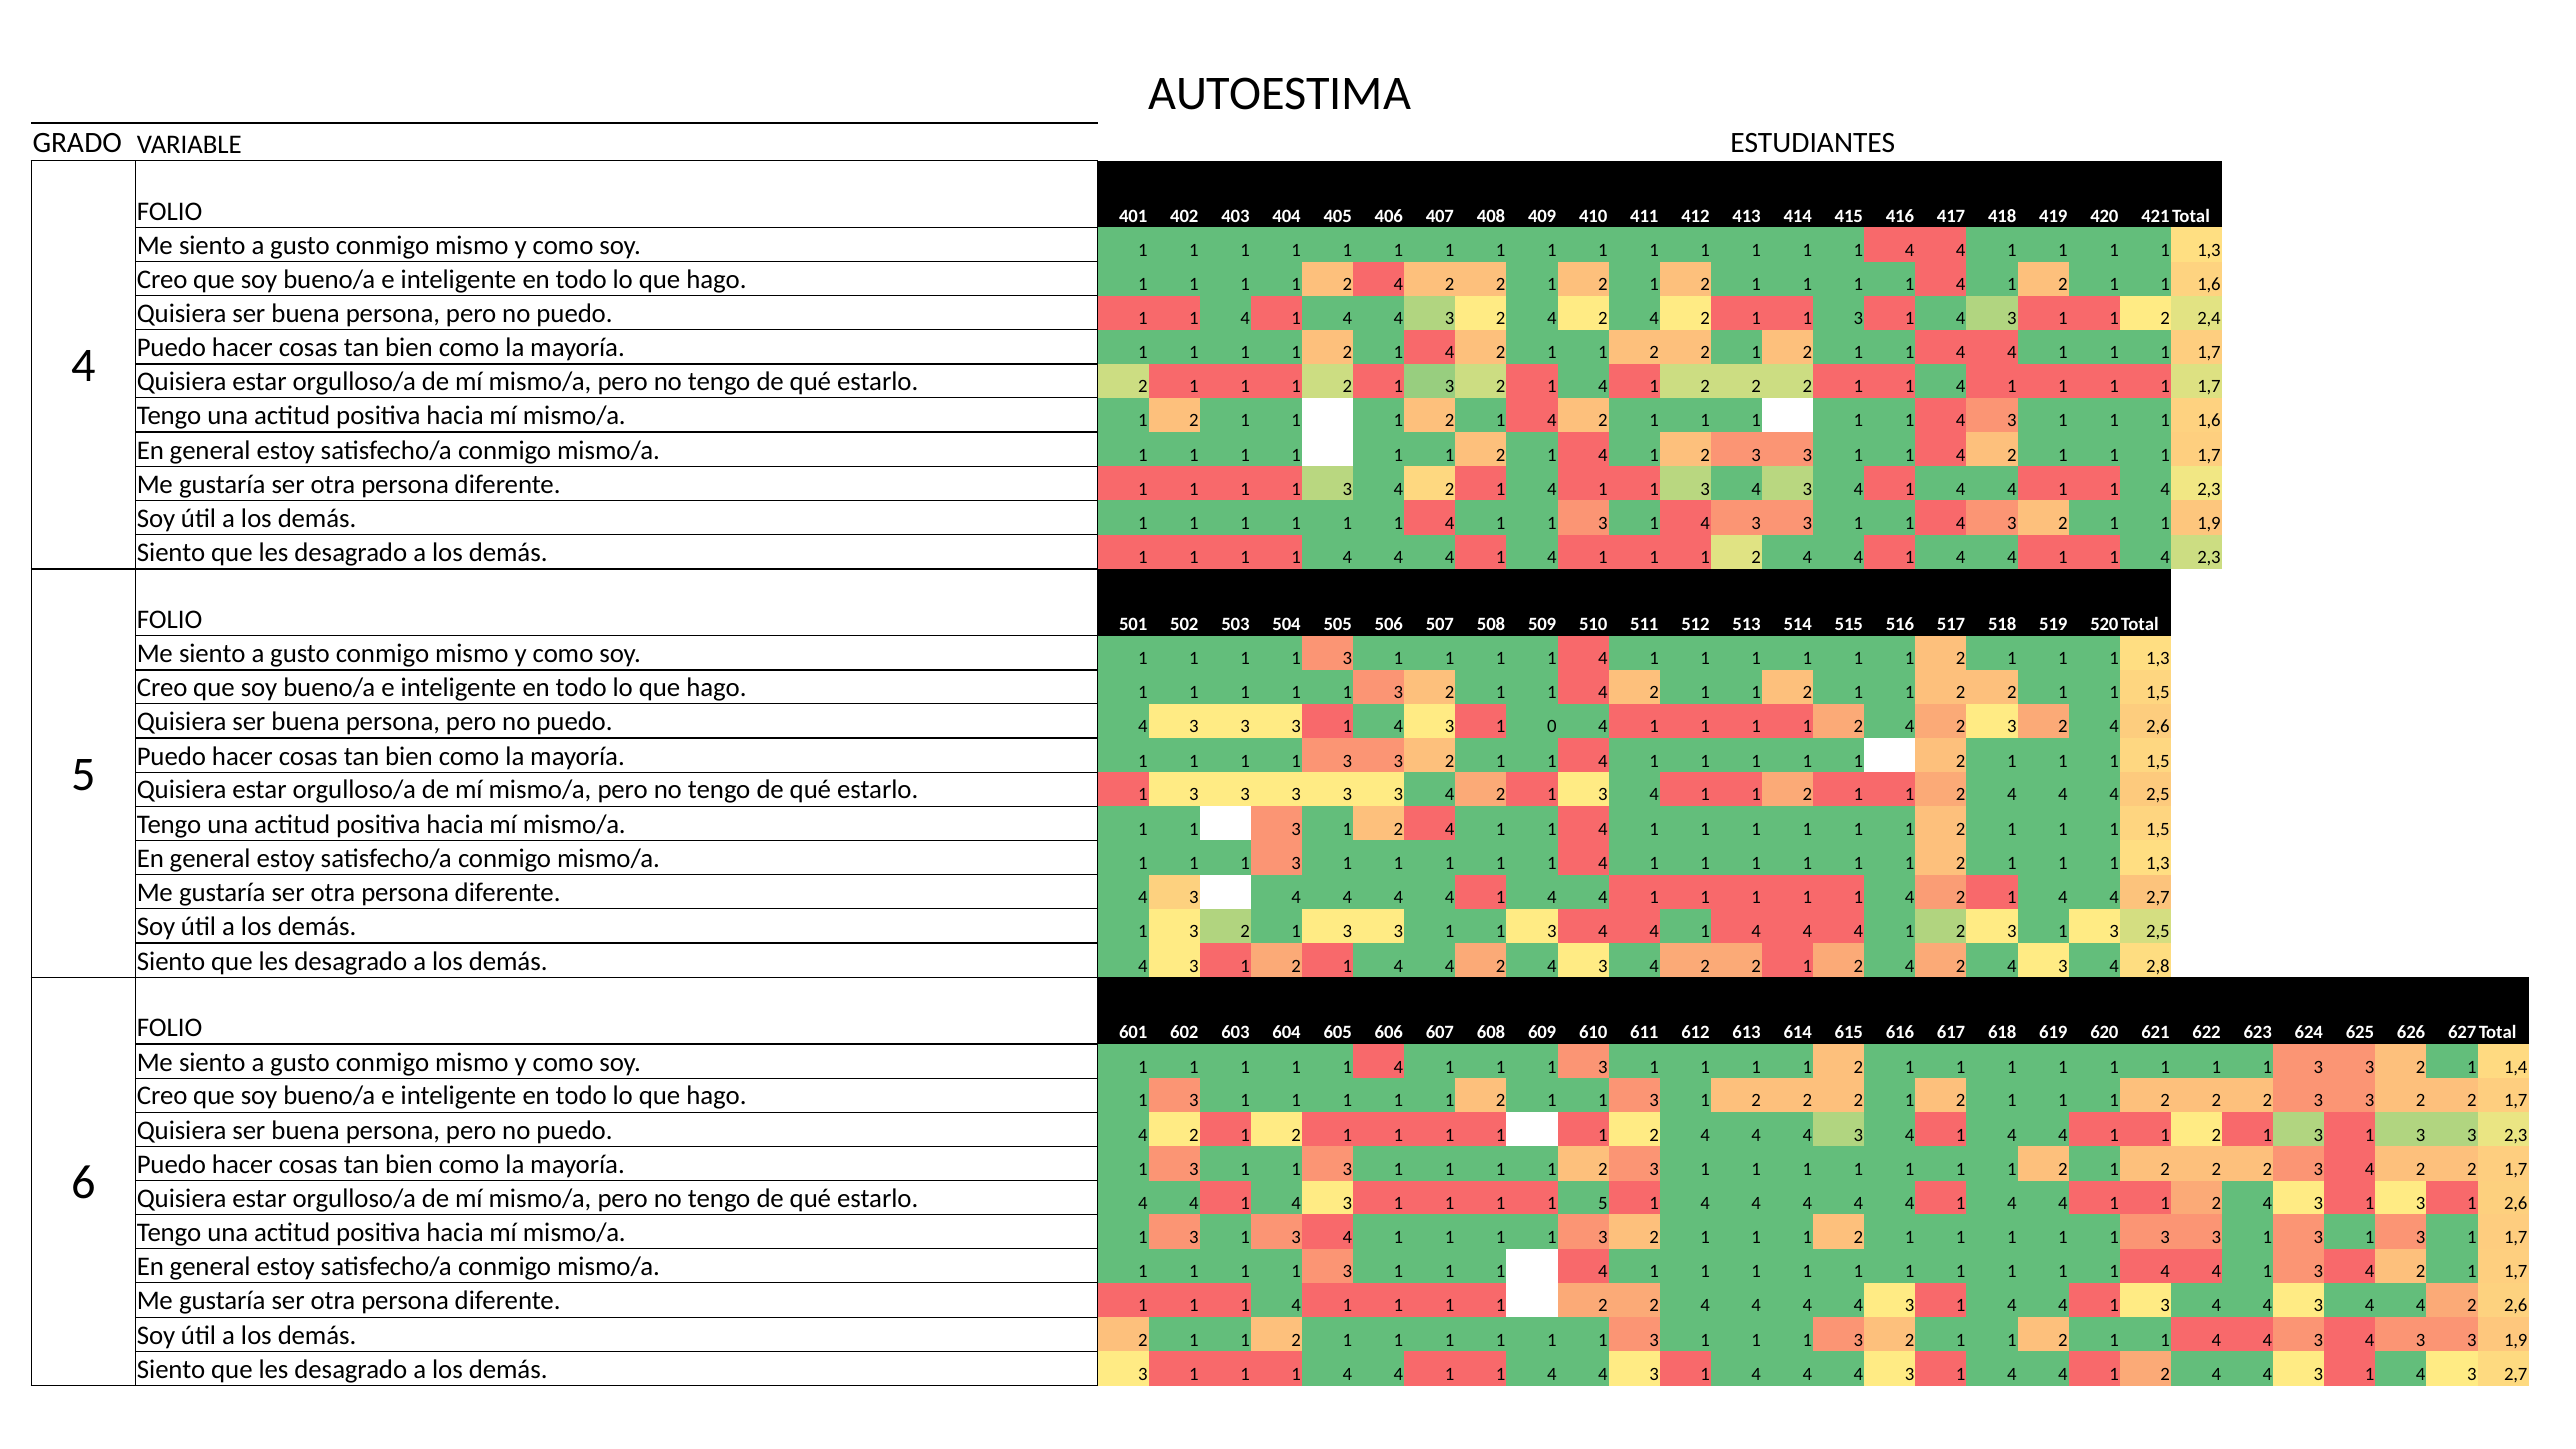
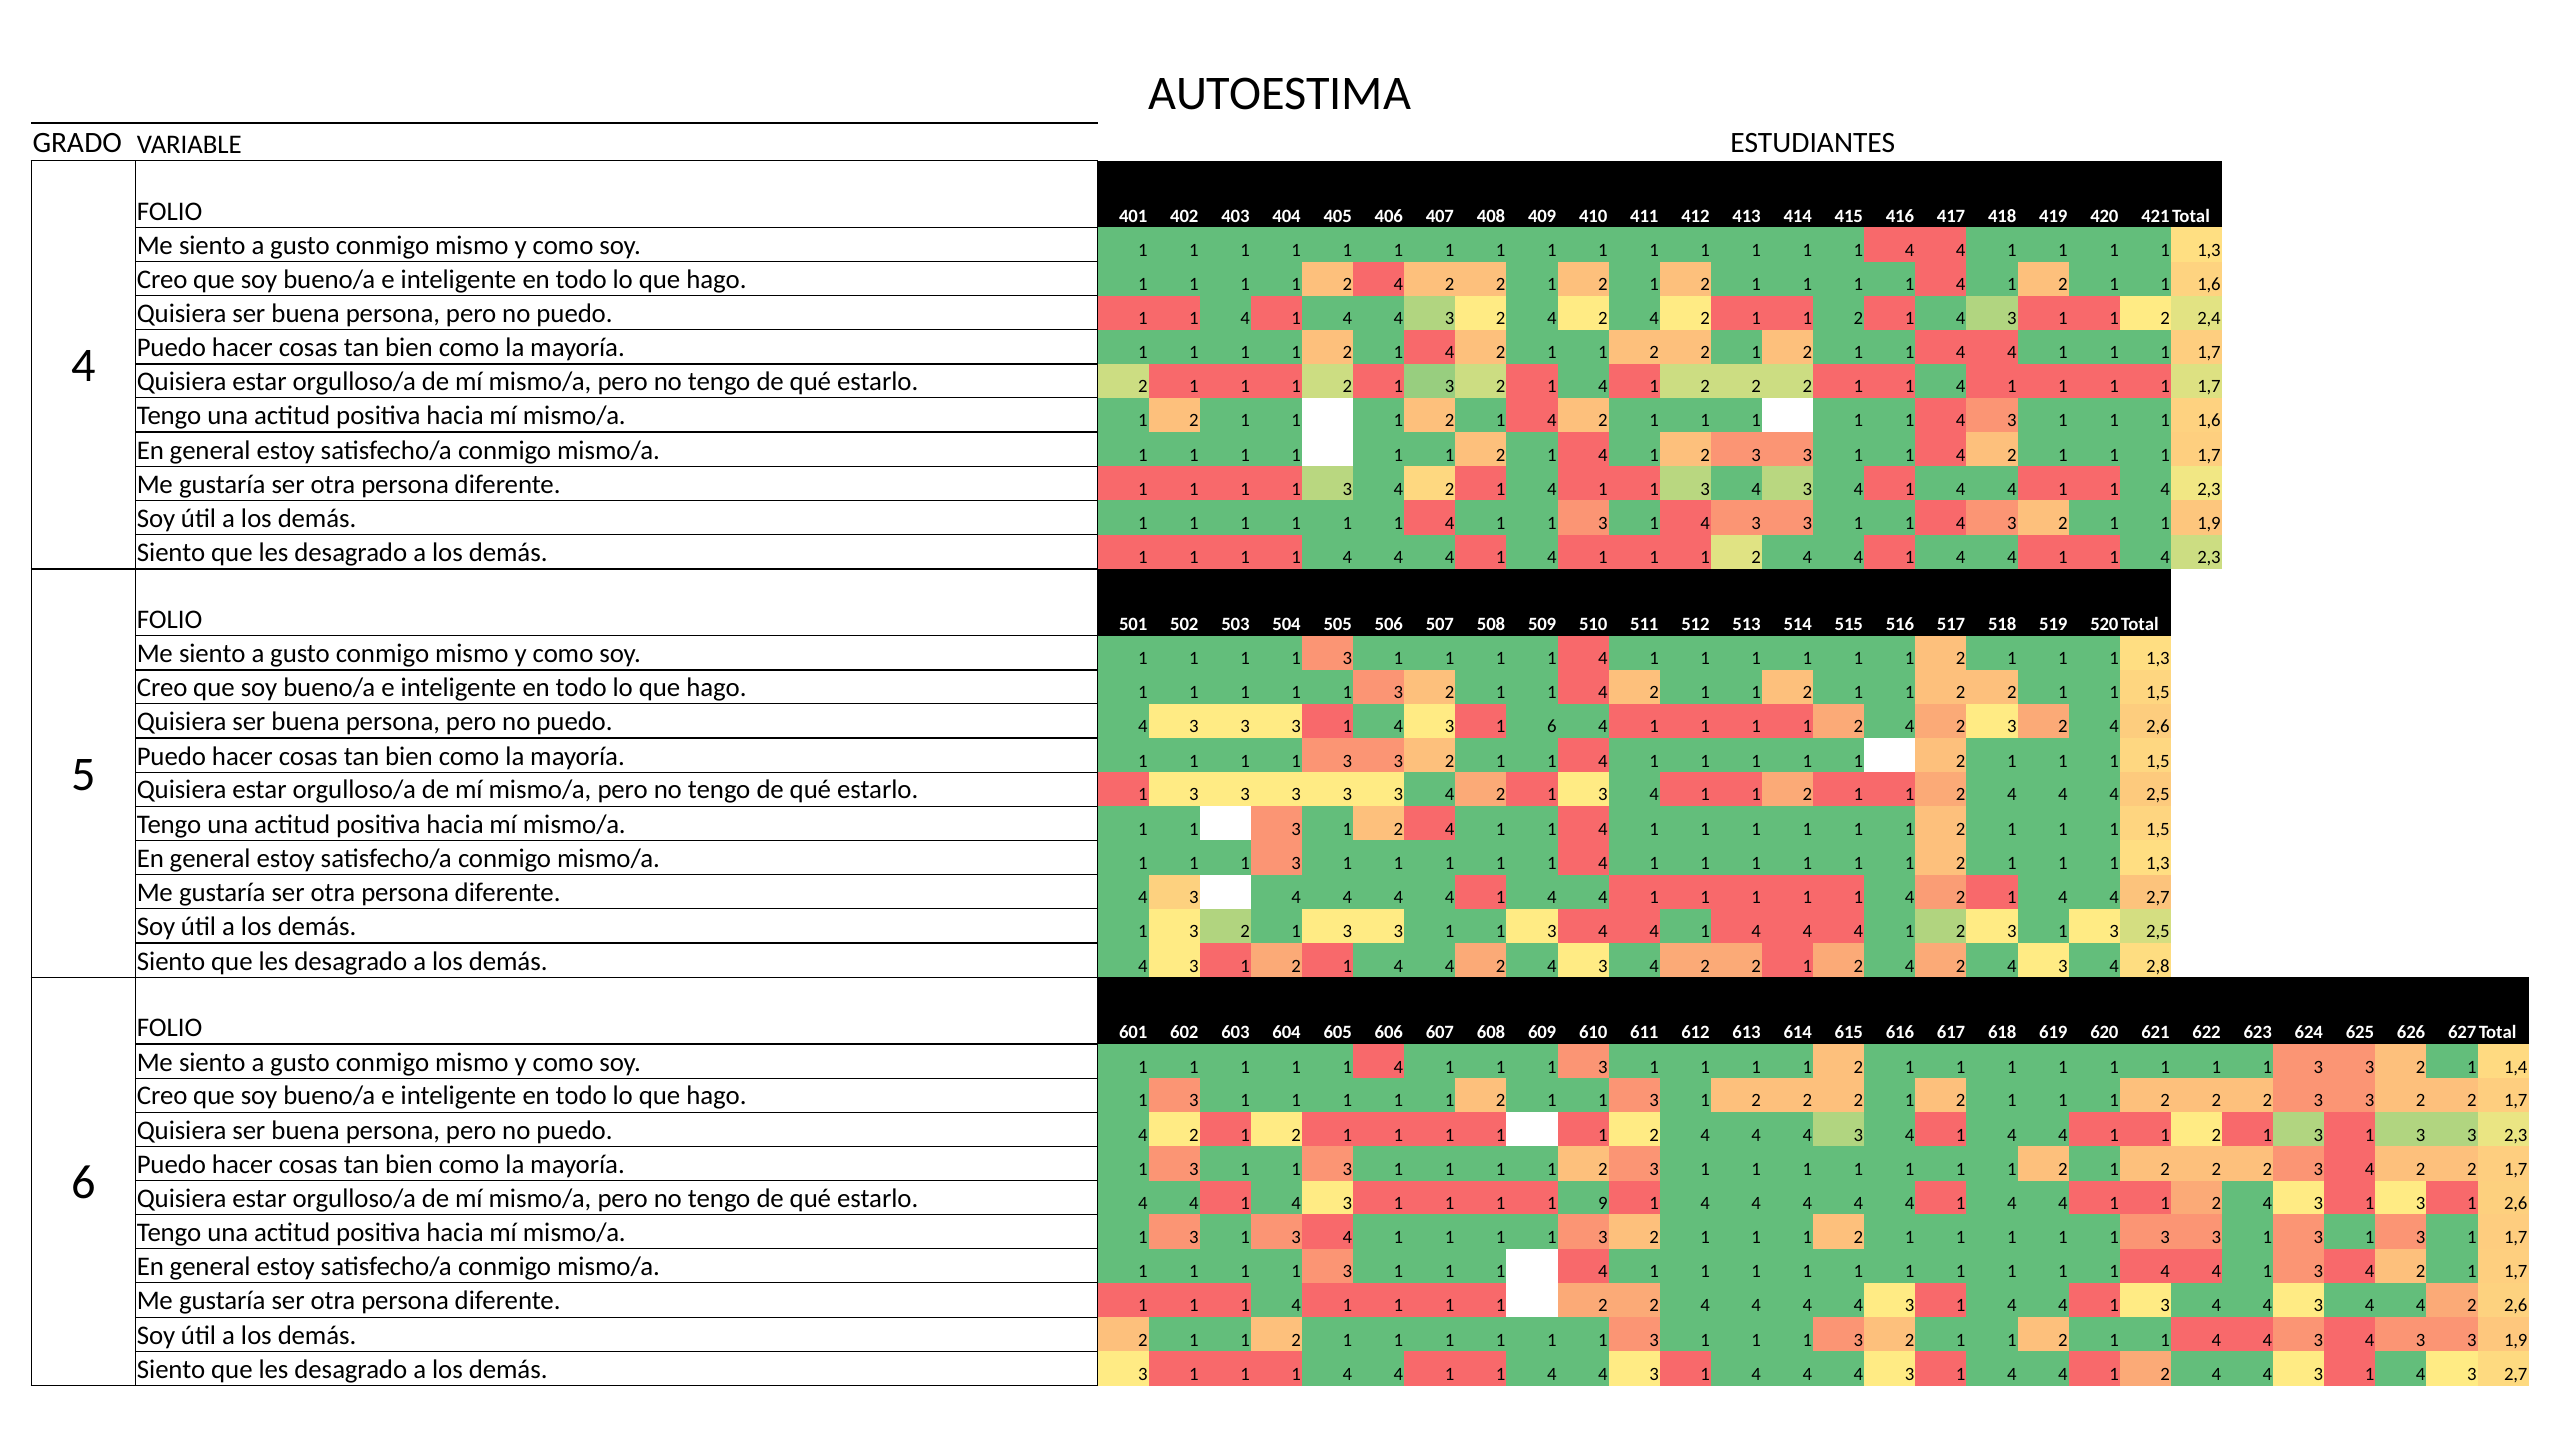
3 at (1858, 318): 3 -> 2
1 0: 0 -> 6
1 5: 5 -> 9
